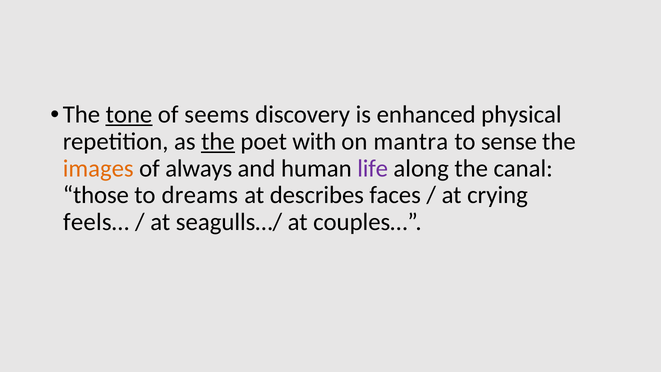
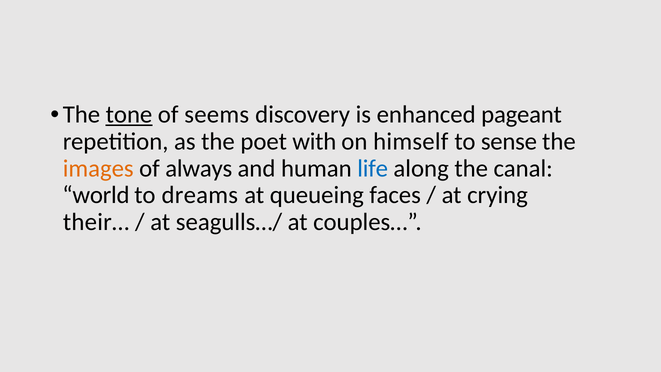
physical: physical -> pageant
the at (218, 141) underline: present -> none
mantra: mantra -> himself
life colour: purple -> blue
those: those -> world
describes: describes -> queueing
feels…: feels… -> their…
